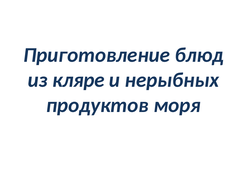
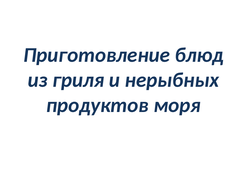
кляре: кляре -> гриля
